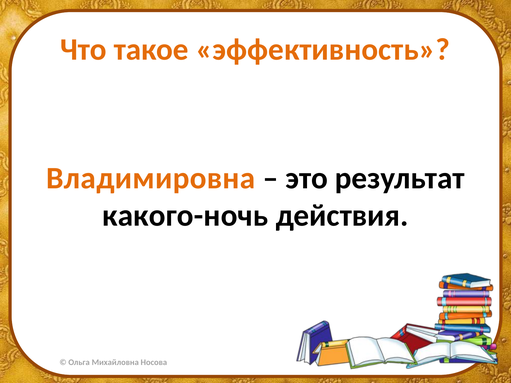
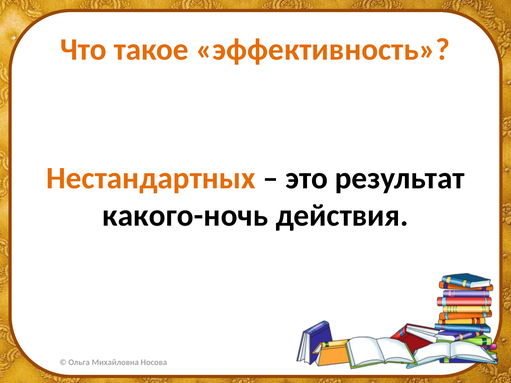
Владимировна: Владимировна -> Нестандартных
